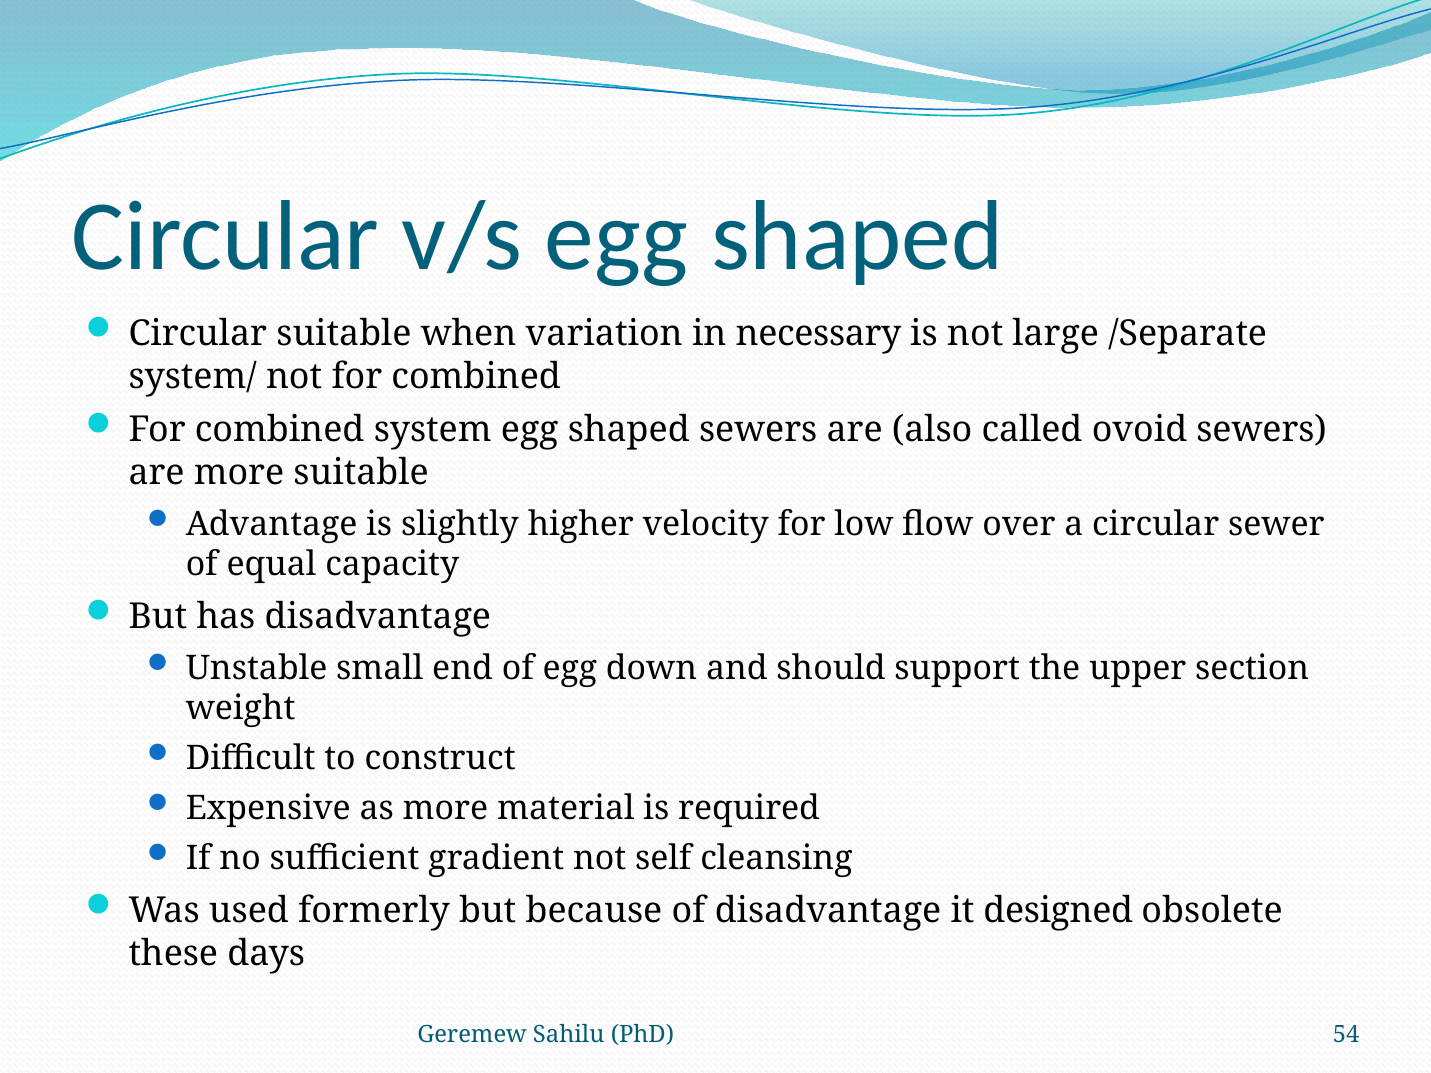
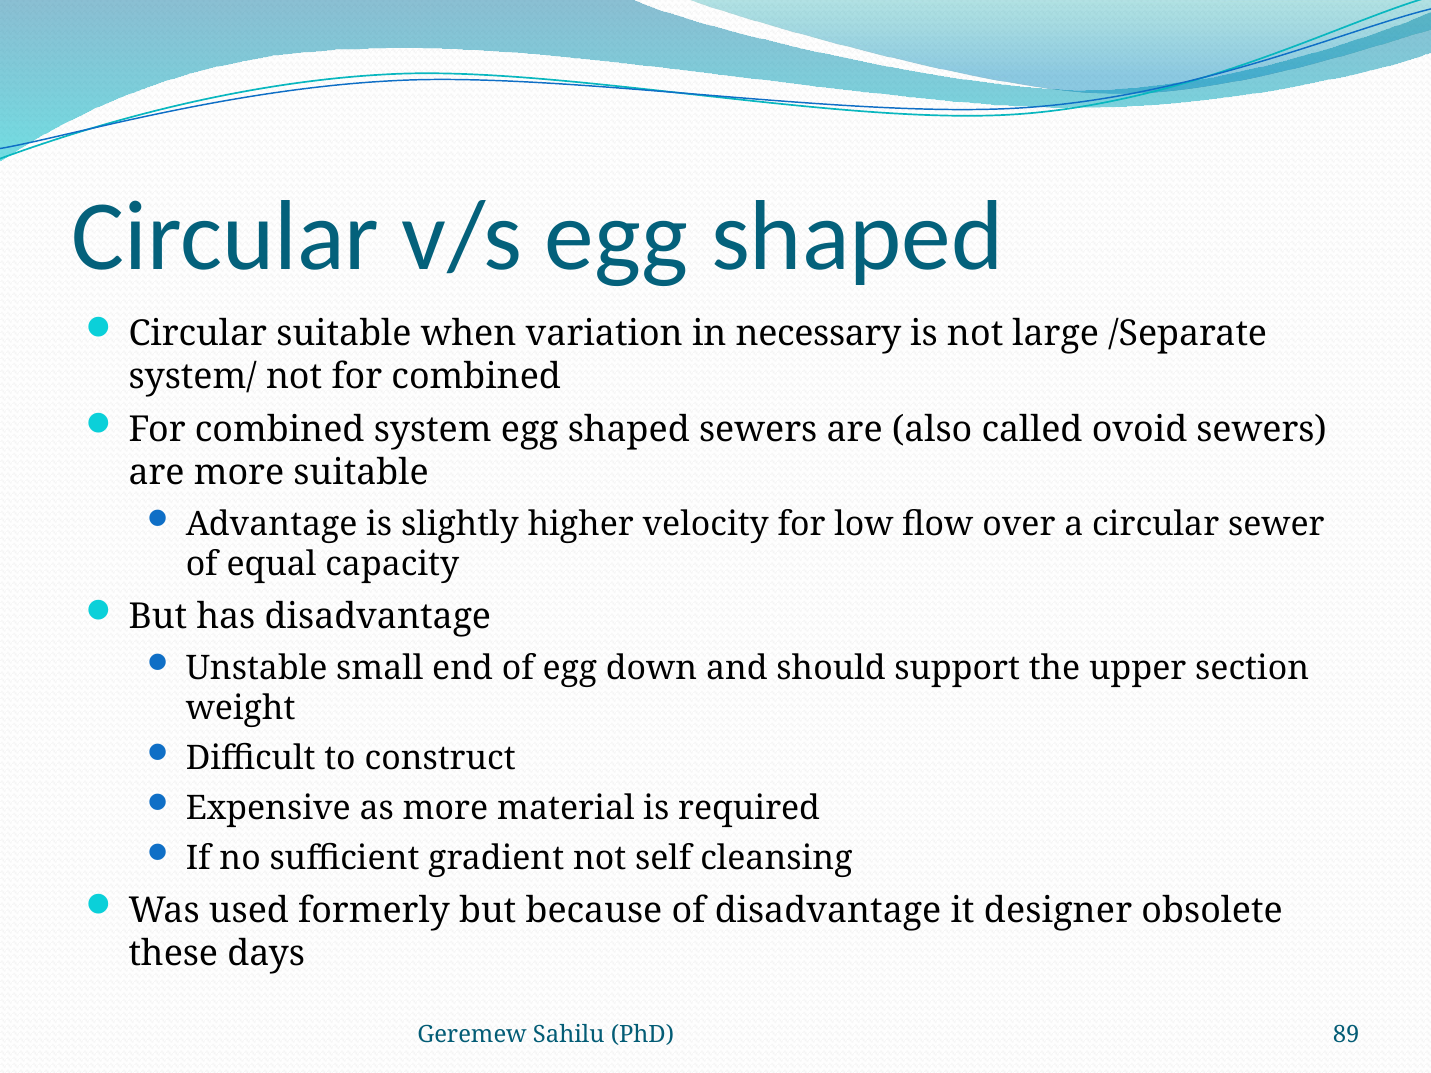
designed: designed -> designer
54: 54 -> 89
